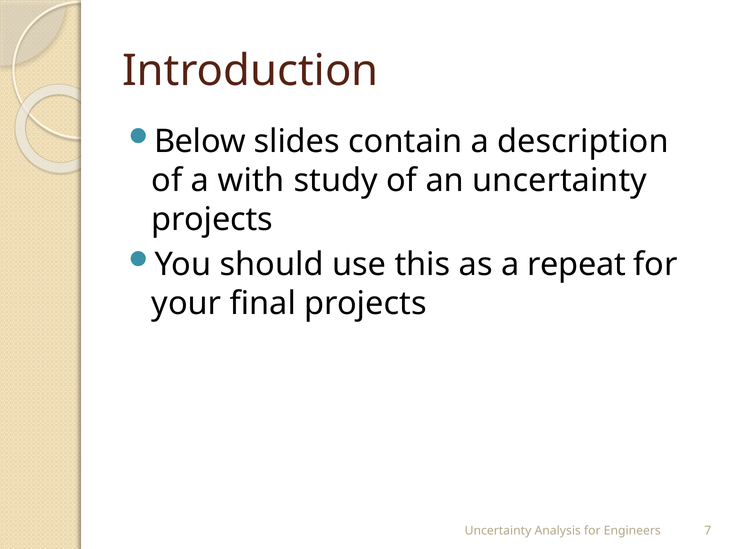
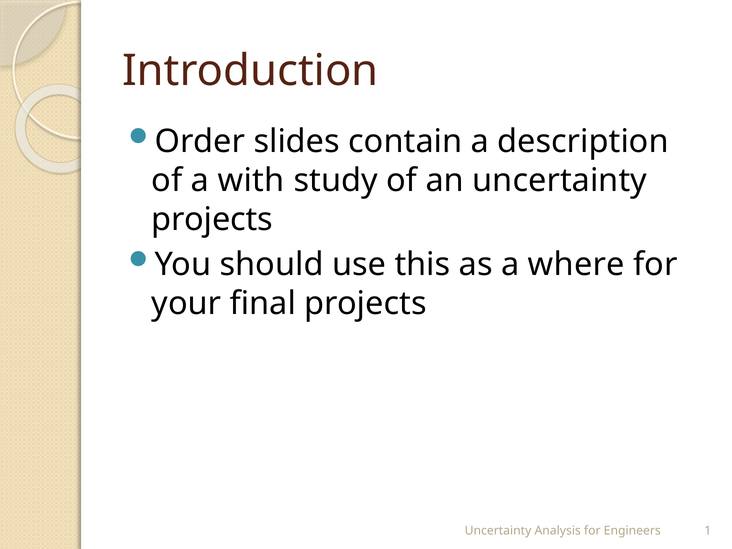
Below: Below -> Order
repeat: repeat -> where
7: 7 -> 1
